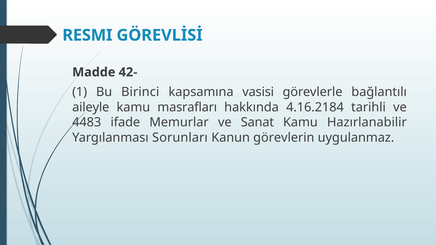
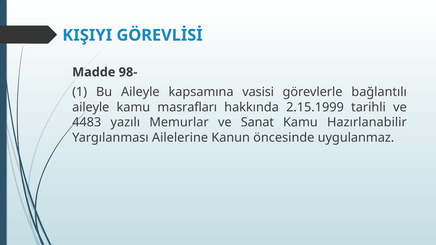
RESMI: RESMI -> KIŞIYI
42-: 42- -> 98-
Bu Birinci: Birinci -> Aileyle
4.16.2184: 4.16.2184 -> 2.15.1999
ifade: ifade -> yazılı
Sorunları: Sorunları -> Ailelerine
görevlerin: görevlerin -> öncesinde
